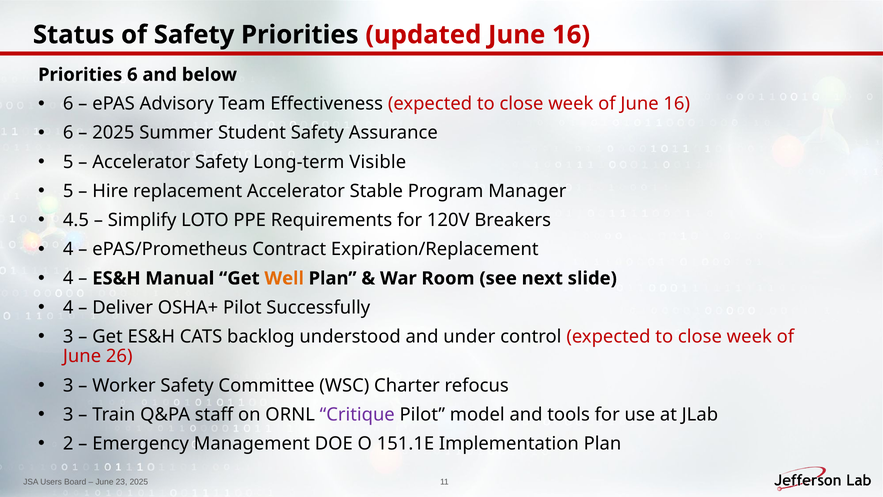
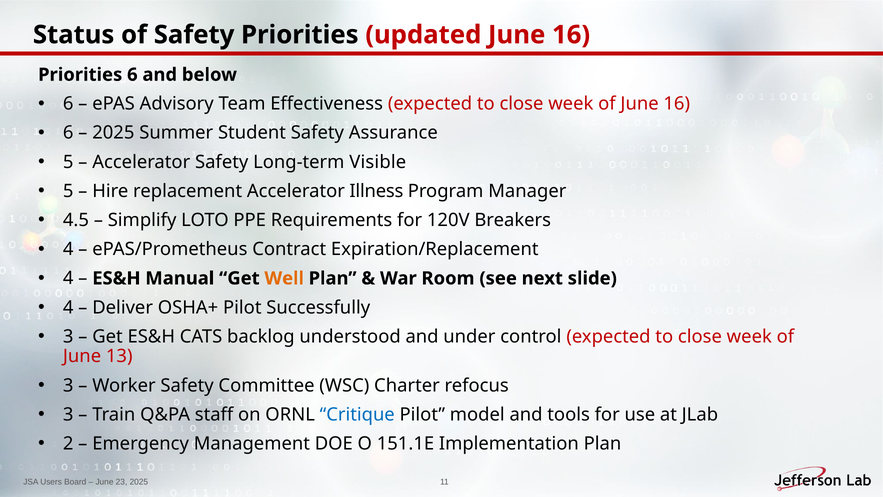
Stable: Stable -> Illness
26: 26 -> 13
Critique colour: purple -> blue
